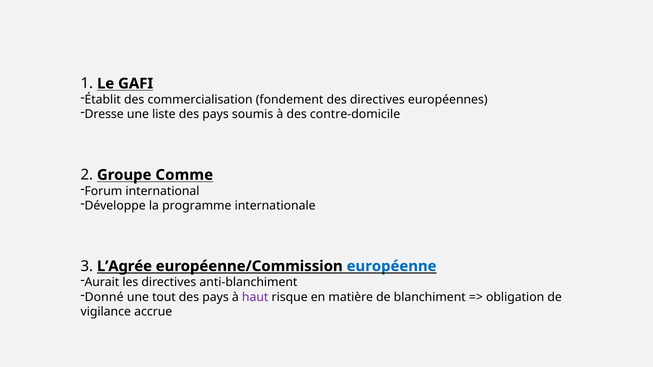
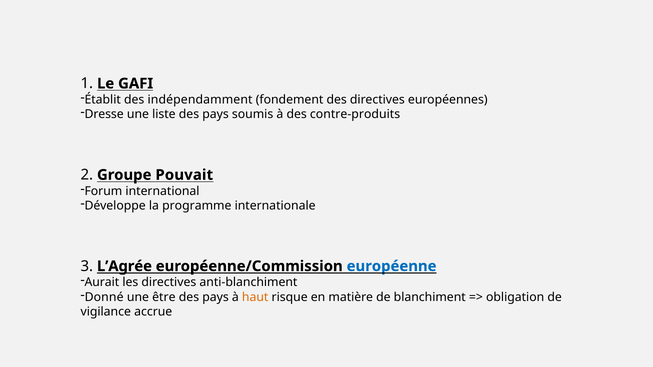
commercialisation: commercialisation -> indépendamment
contre-domicile: contre-domicile -> contre-produits
Comme: Comme -> Pouvait
tout: tout -> être
haut colour: purple -> orange
